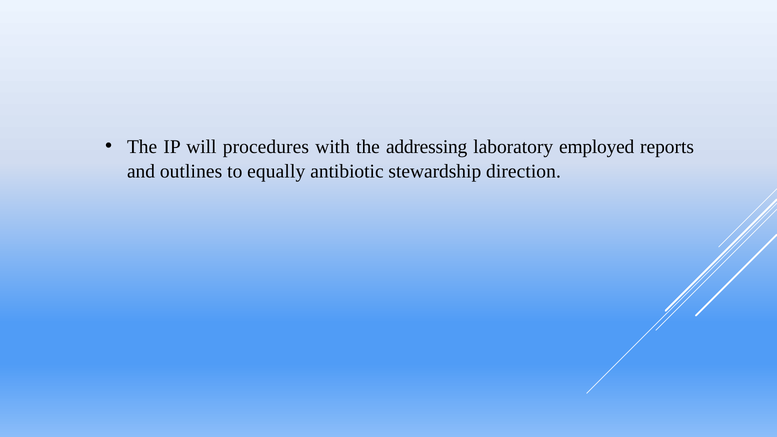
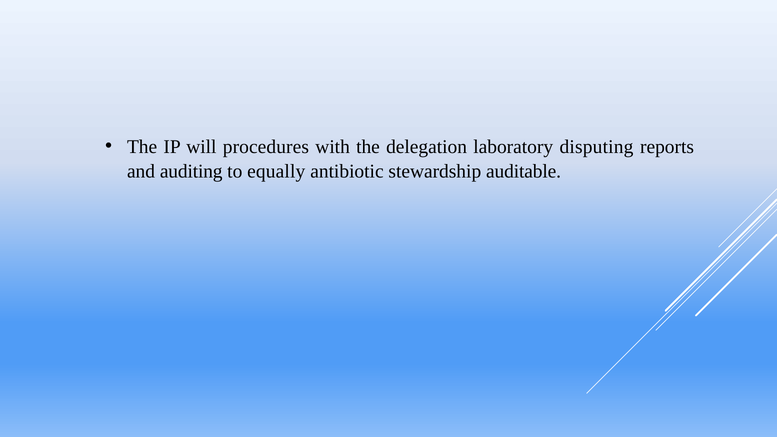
addressing: addressing -> delegation
employed: employed -> disputing
outlines: outlines -> auditing
direction: direction -> auditable
